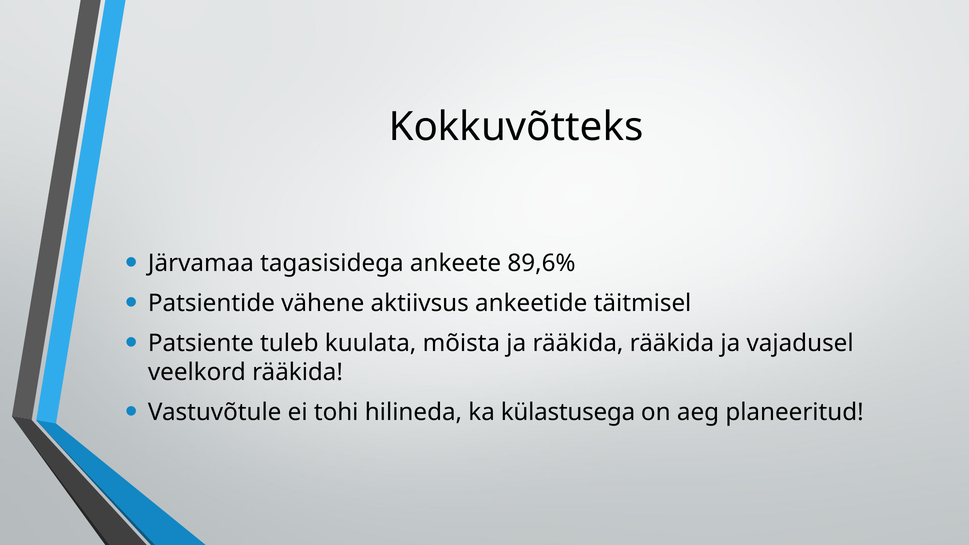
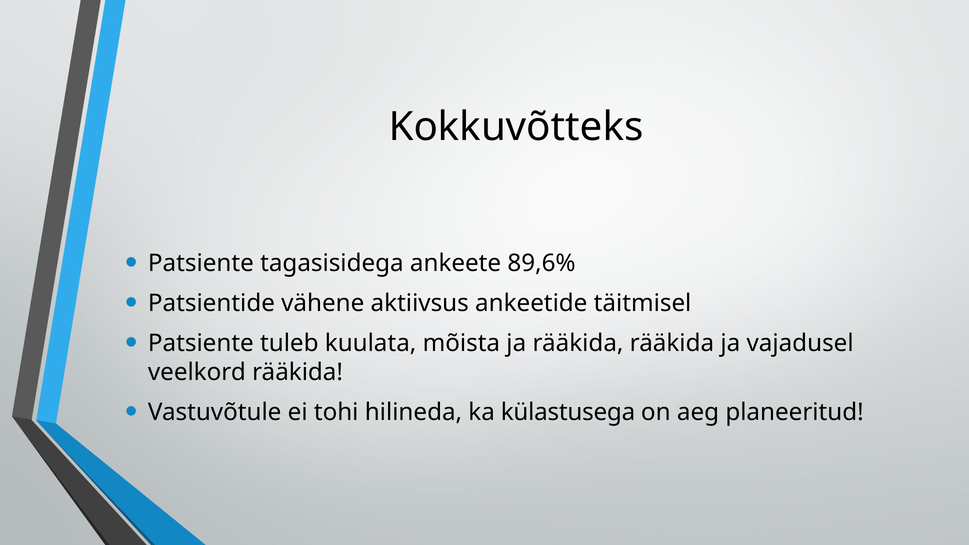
Järvamaa at (201, 263): Järvamaa -> Patsiente
